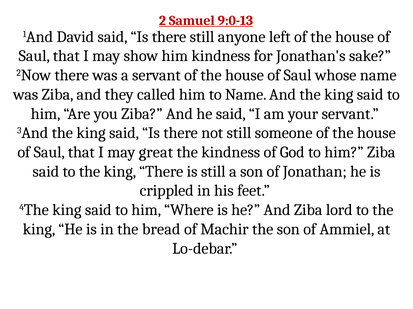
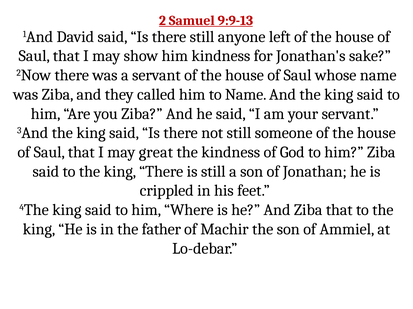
9:0-13: 9:0-13 -> 9:9-13
Ziba lord: lord -> that
bread: bread -> father
